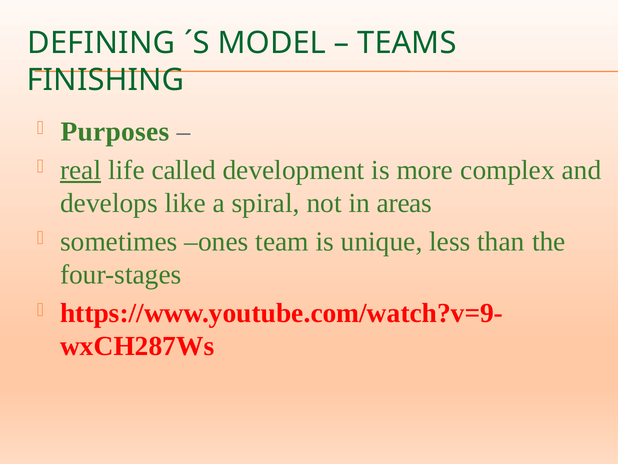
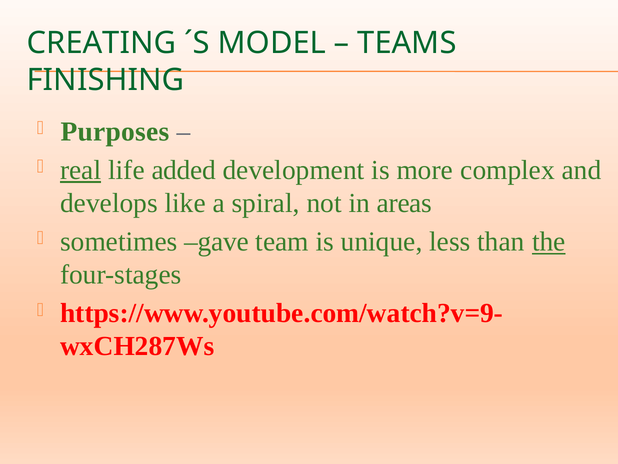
DEFINING: DEFINING -> CREATING
called: called -> added
ones: ones -> gave
the underline: none -> present
